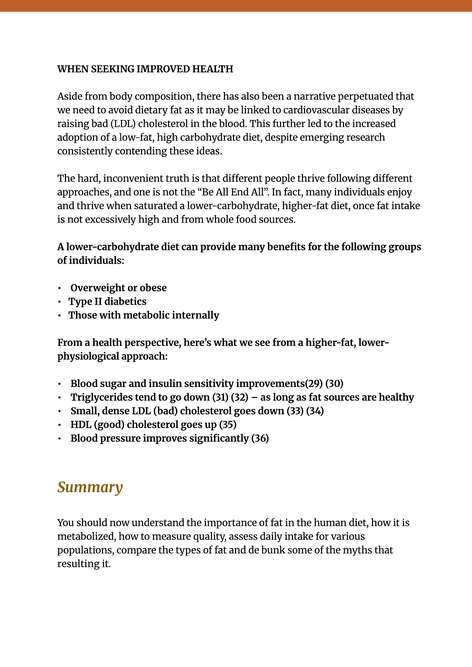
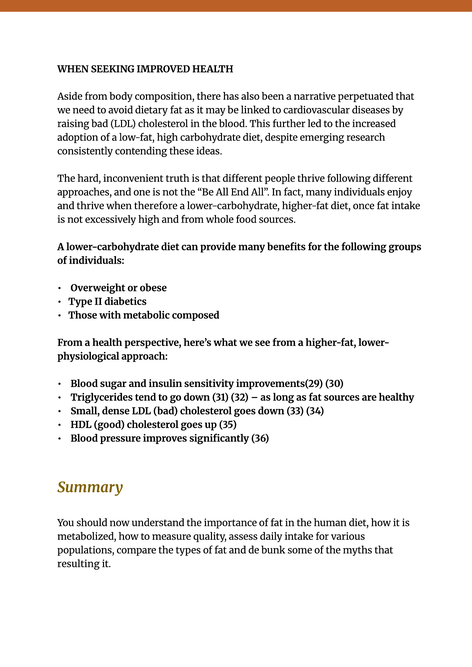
saturated: saturated -> therefore
internally: internally -> composed
